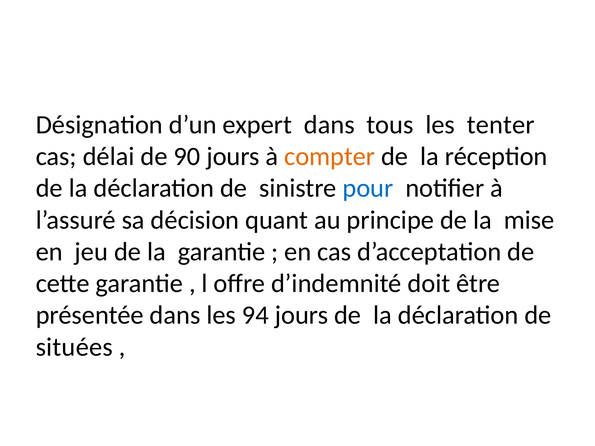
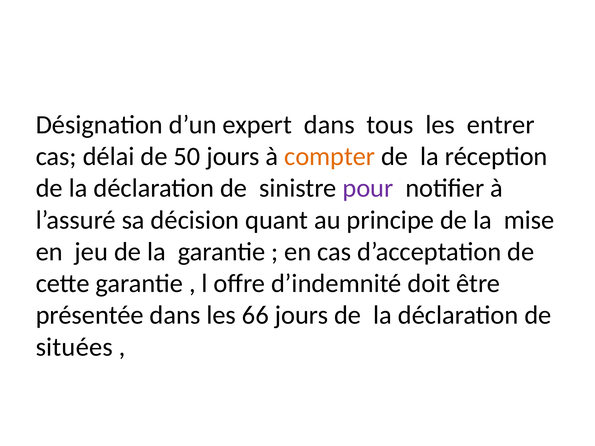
tenter: tenter -> entrer
90: 90 -> 50
pour colour: blue -> purple
94: 94 -> 66
